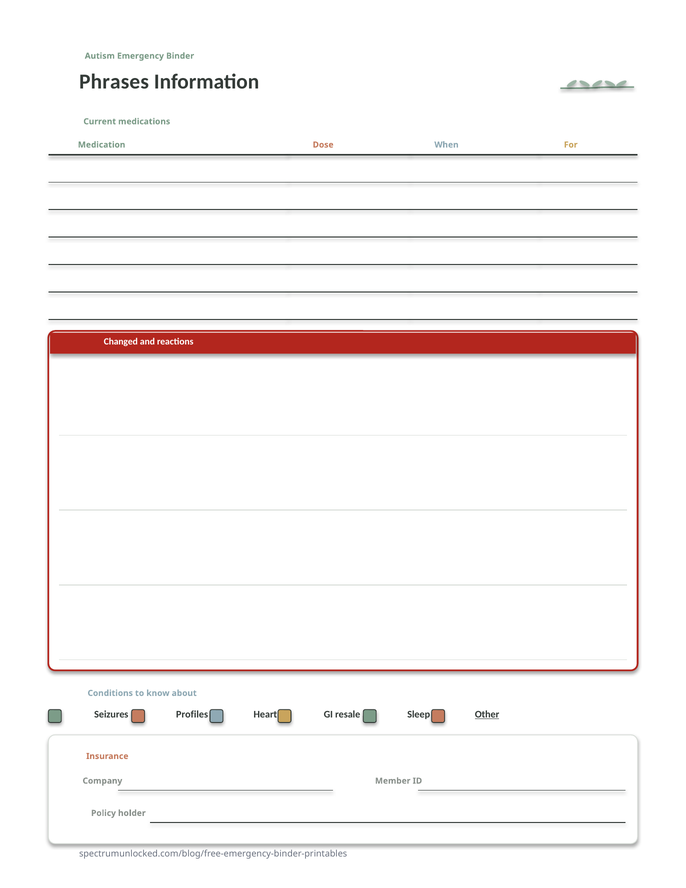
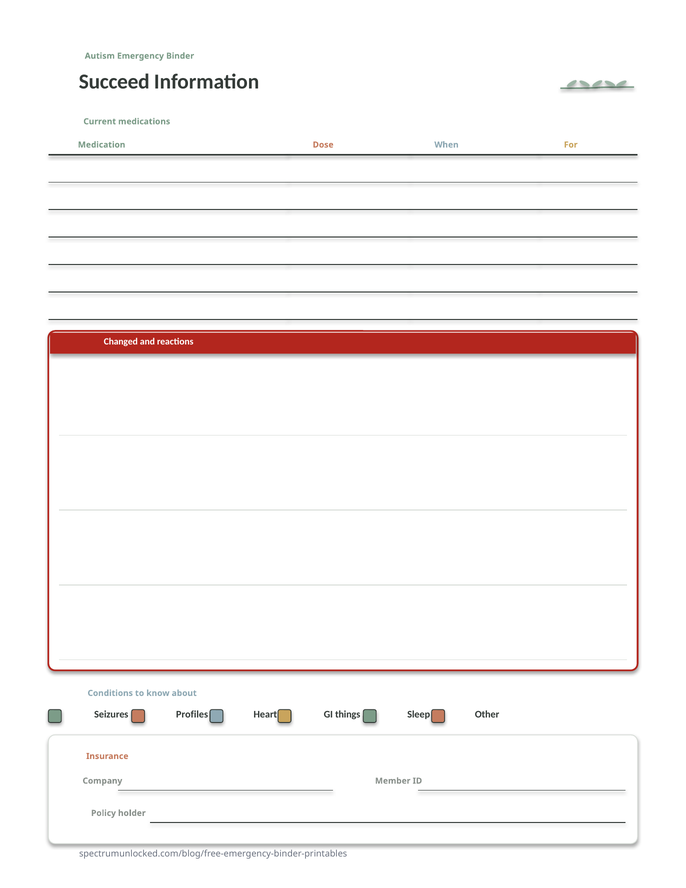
Phrases: Phrases -> Succeed
resale: resale -> things
Other underline: present -> none
